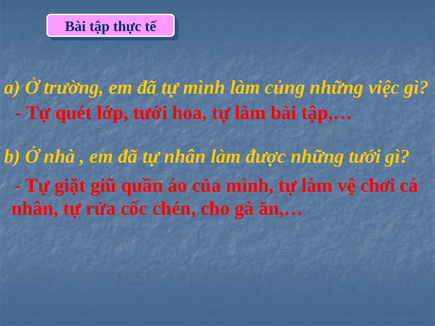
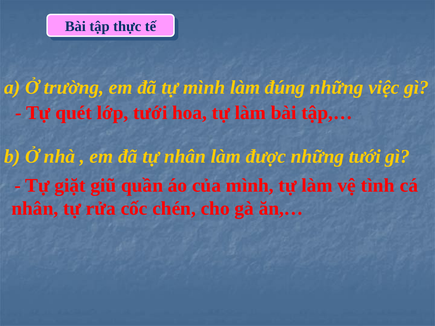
củng: củng -> đúng
chơi: chơi -> tình
